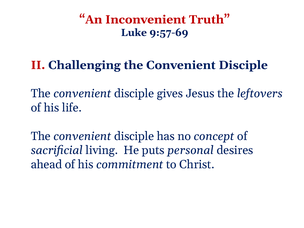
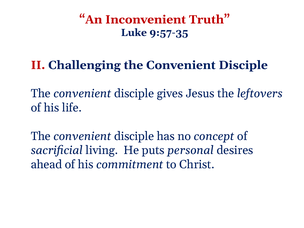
9:57-69: 9:57-69 -> 9:57-35
